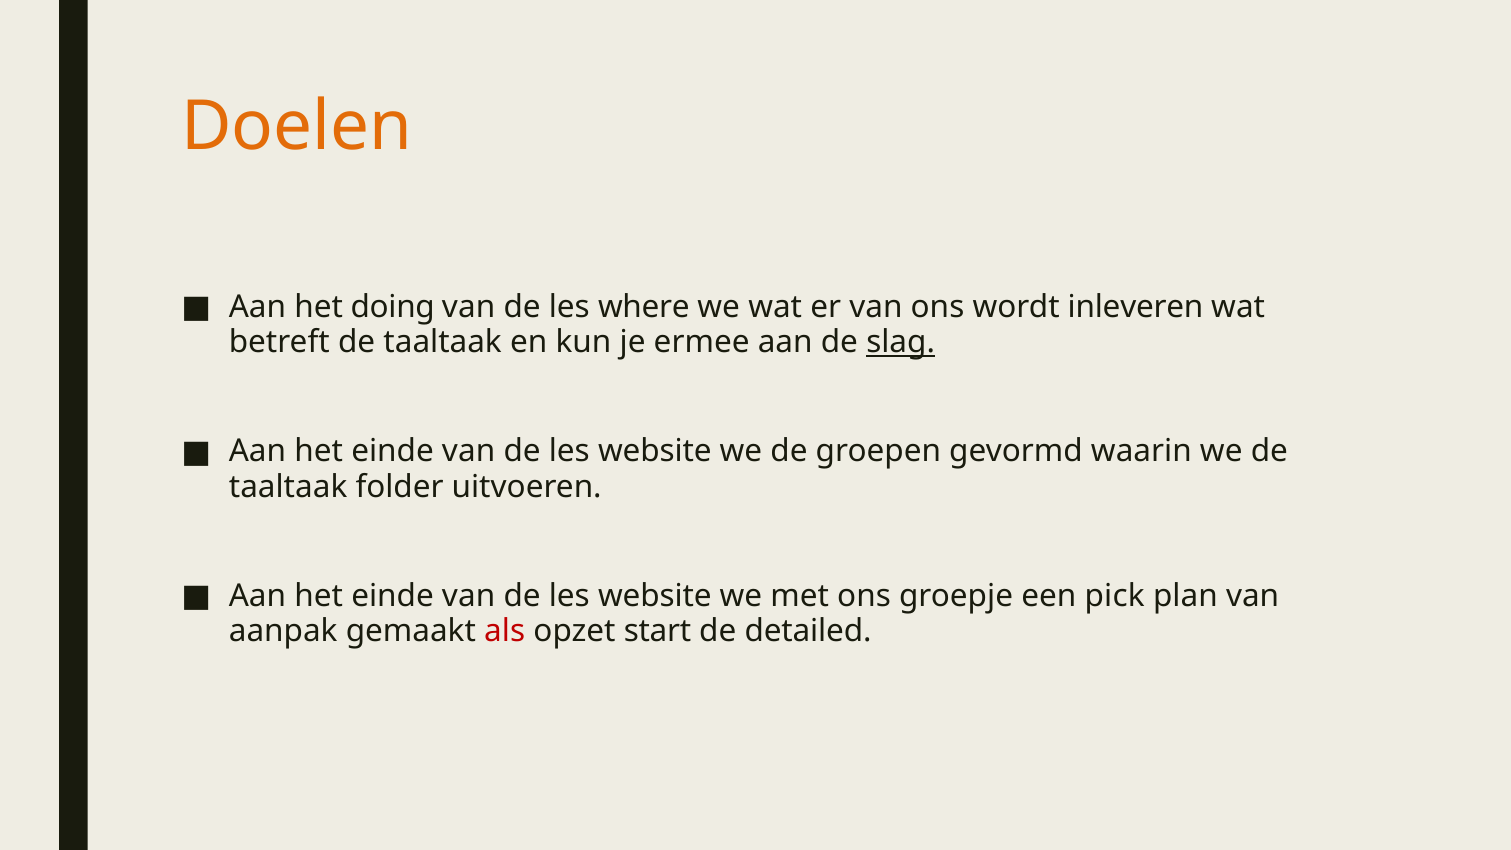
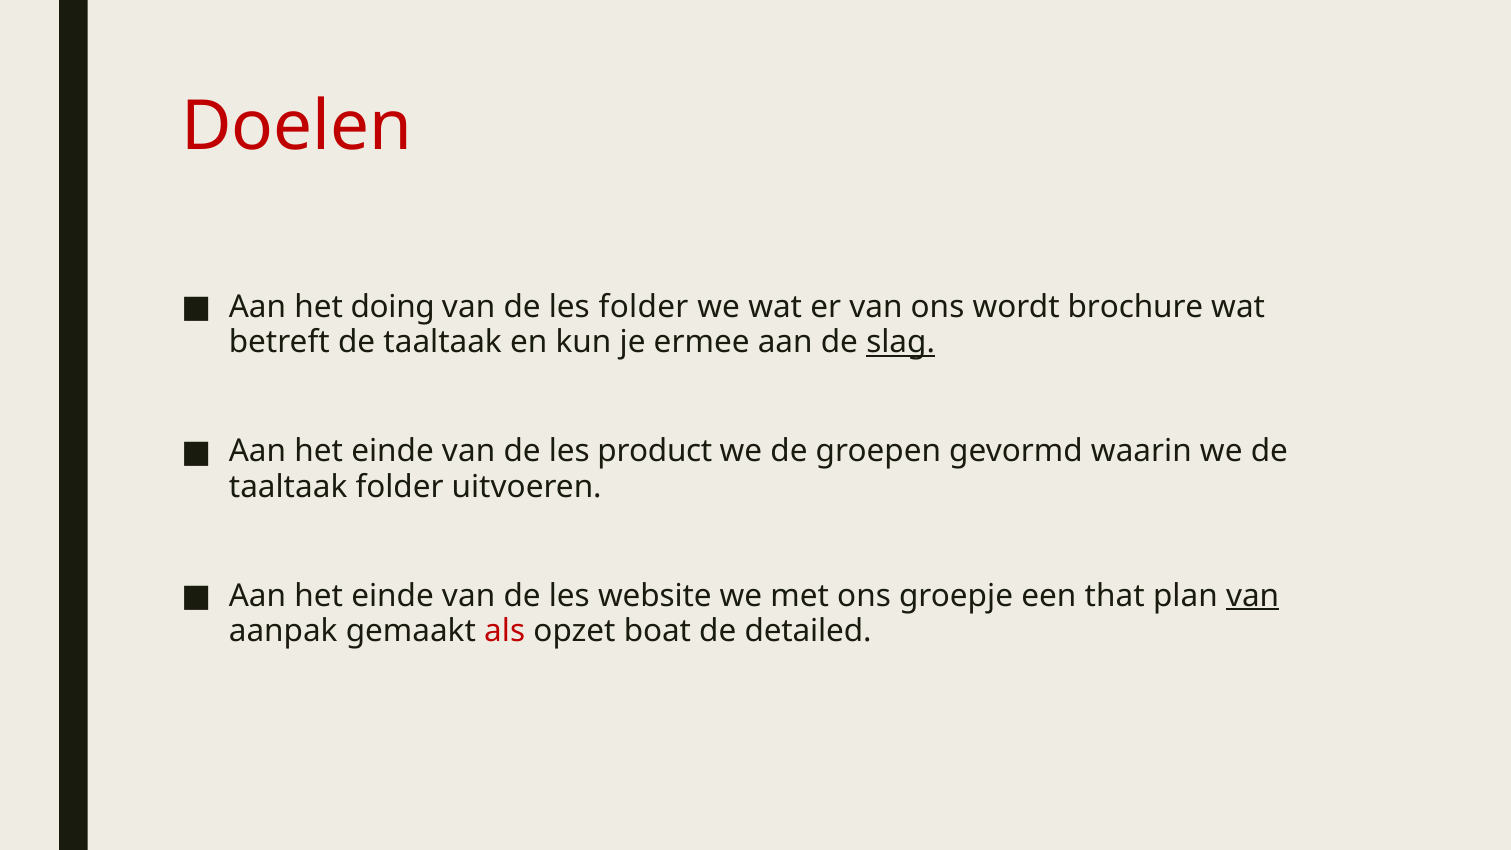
Doelen colour: orange -> red
les where: where -> folder
inleveren: inleveren -> brochure
website at (655, 451): website -> product
pick: pick -> that
van at (1253, 596) underline: none -> present
start: start -> boat
